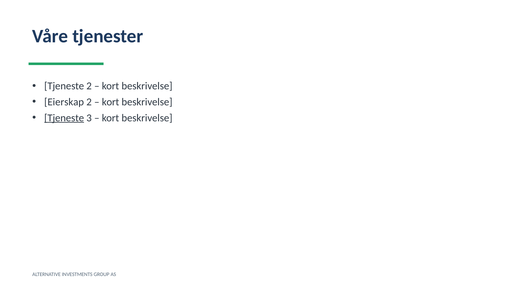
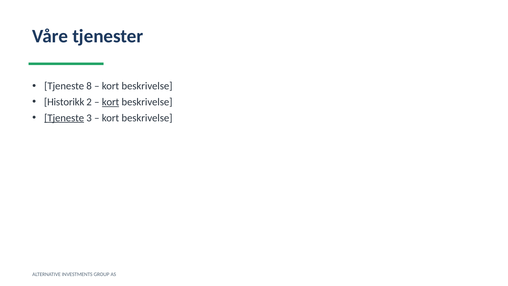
Tjeneste 2: 2 -> 8
Eierskap: Eierskap -> Historikk
kort at (111, 102) underline: none -> present
